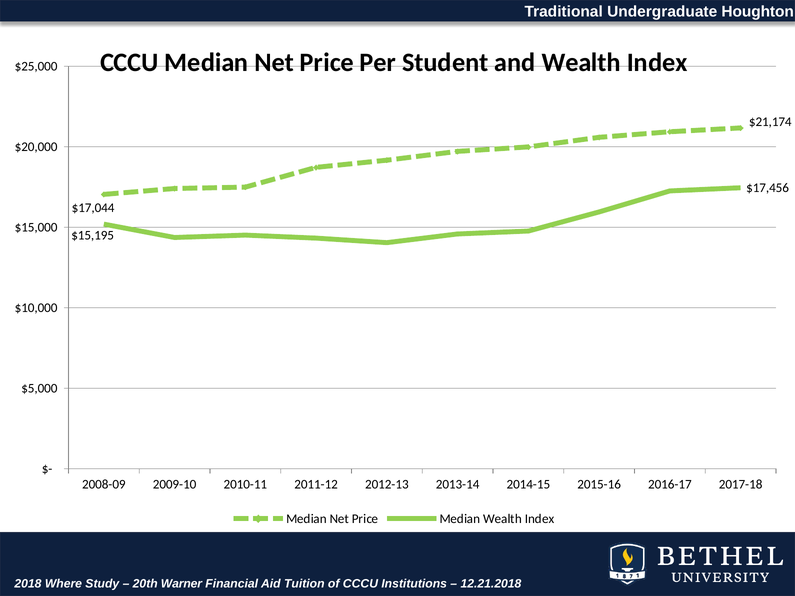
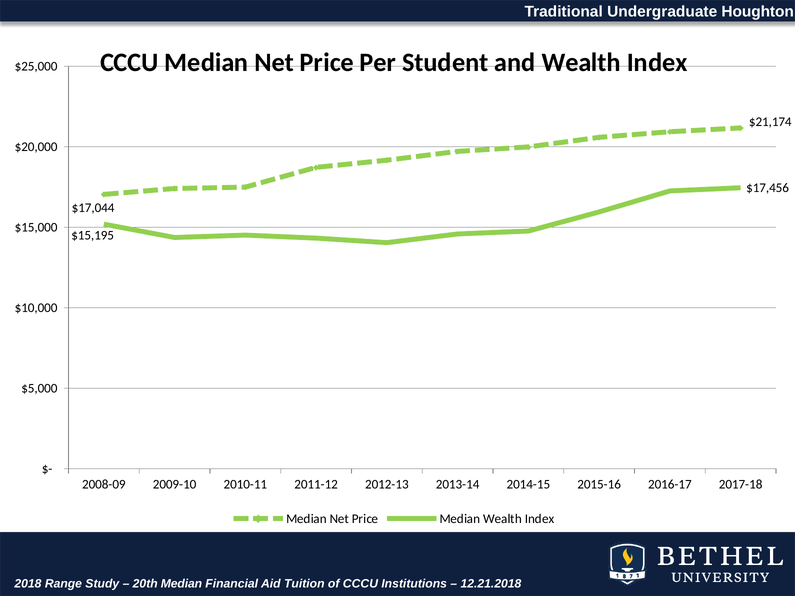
Where: Where -> Range
20th Warner: Warner -> Median
